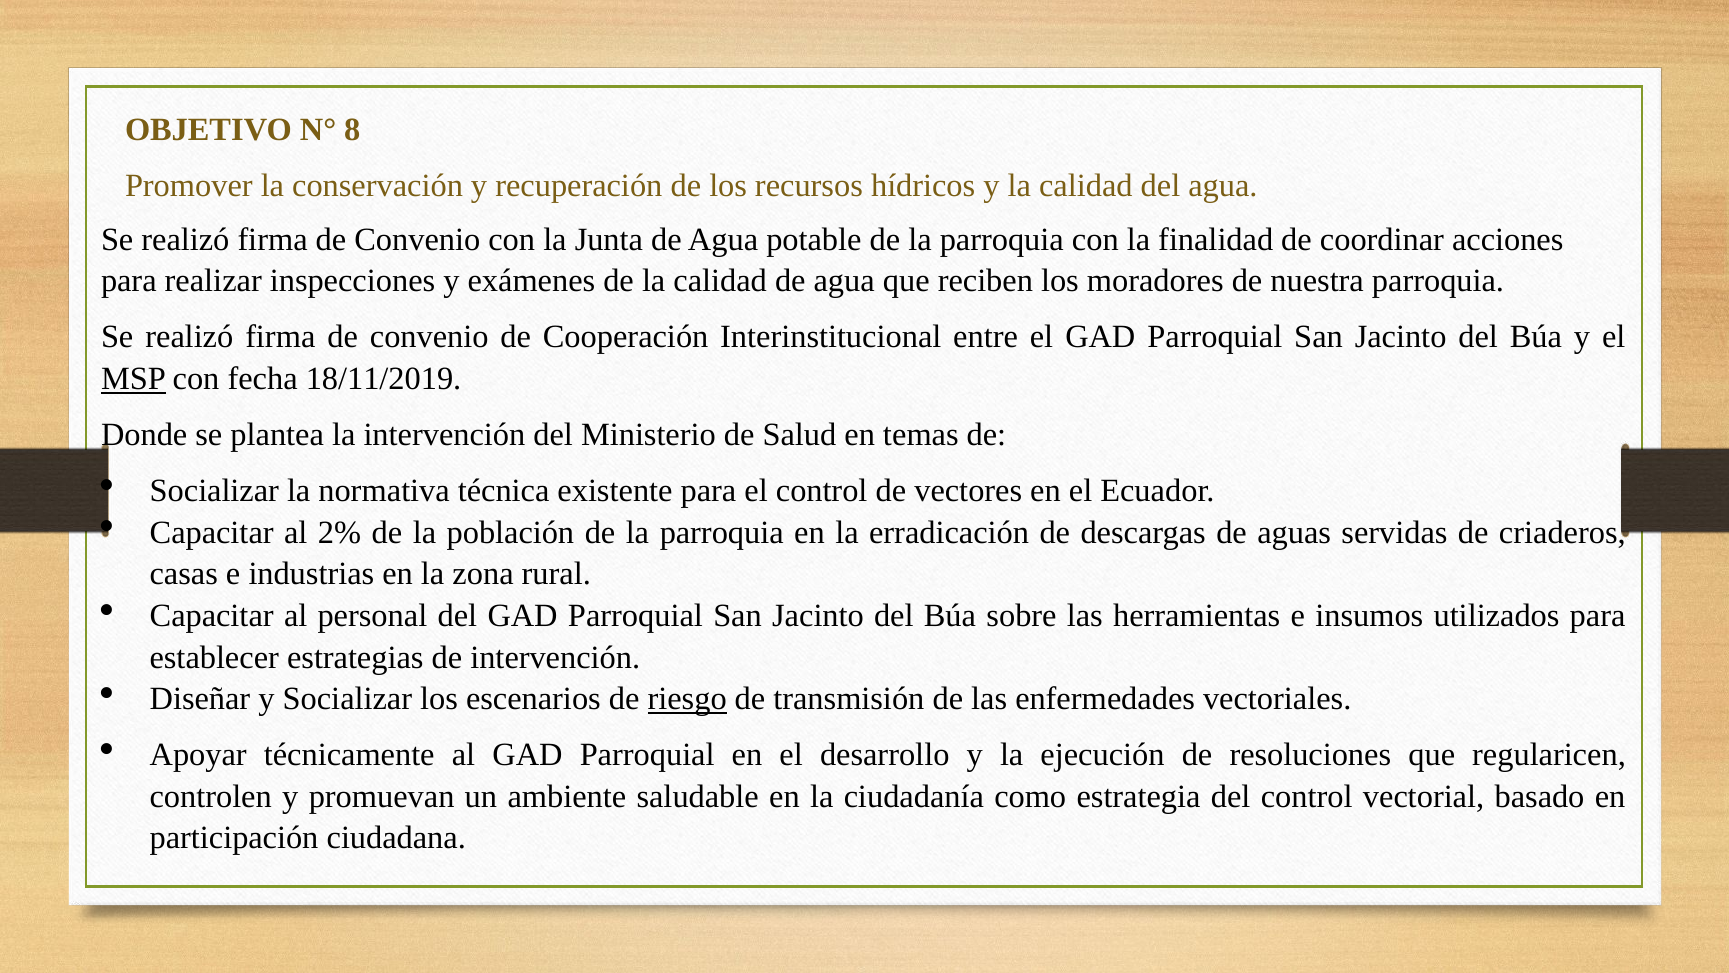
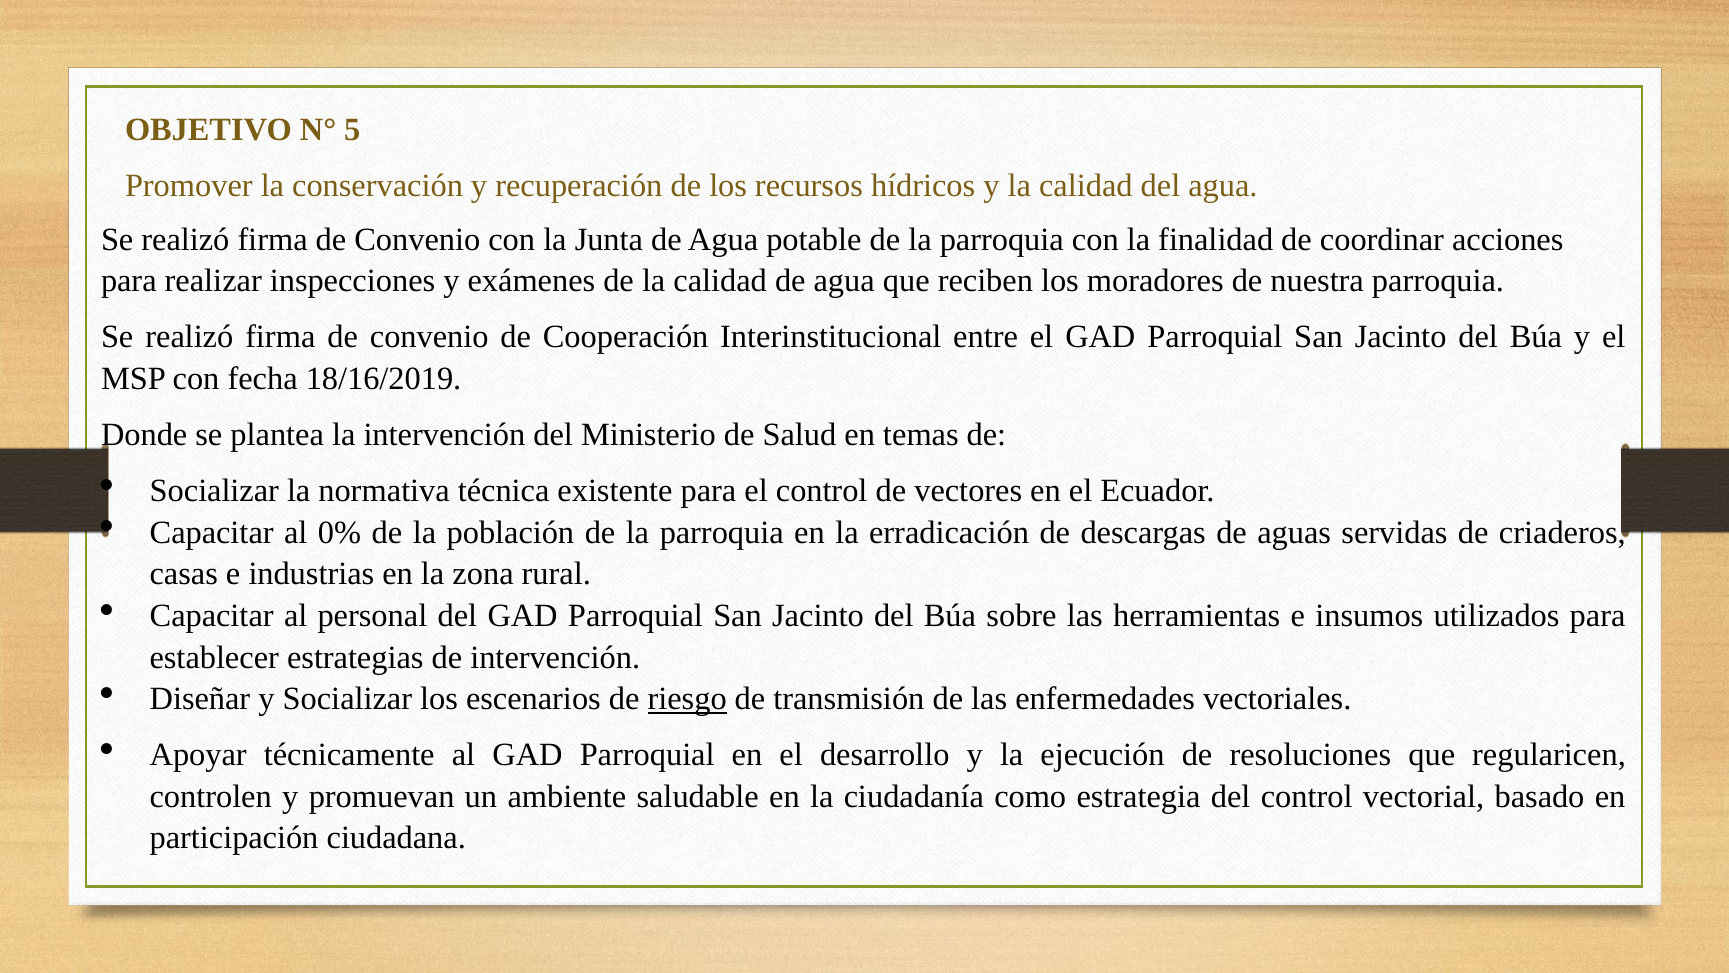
8: 8 -> 5
MSP underline: present -> none
18/11/2019: 18/11/2019 -> 18/16/2019
2%: 2% -> 0%
